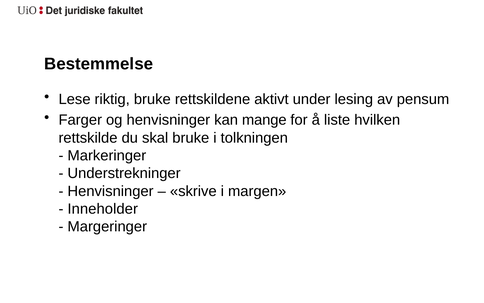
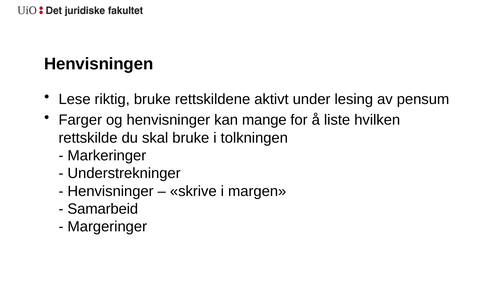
Bestemmelse: Bestemmelse -> Henvisningen
Inneholder: Inneholder -> Samarbeid
